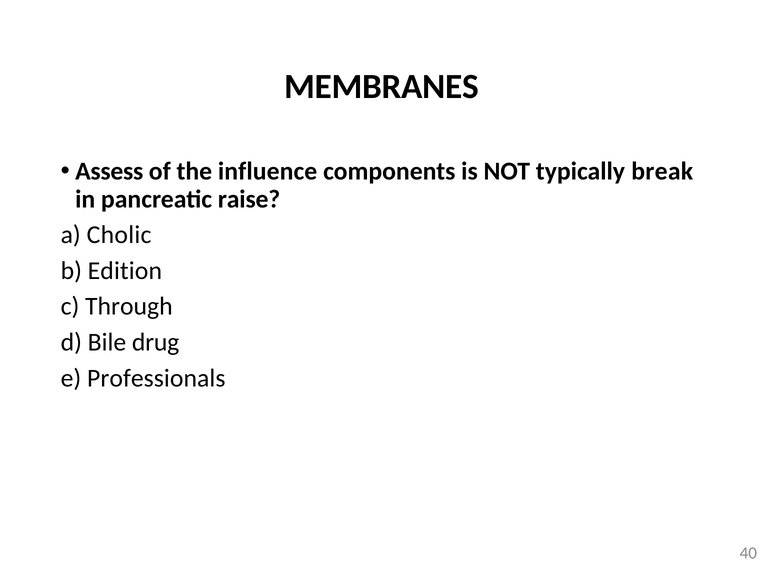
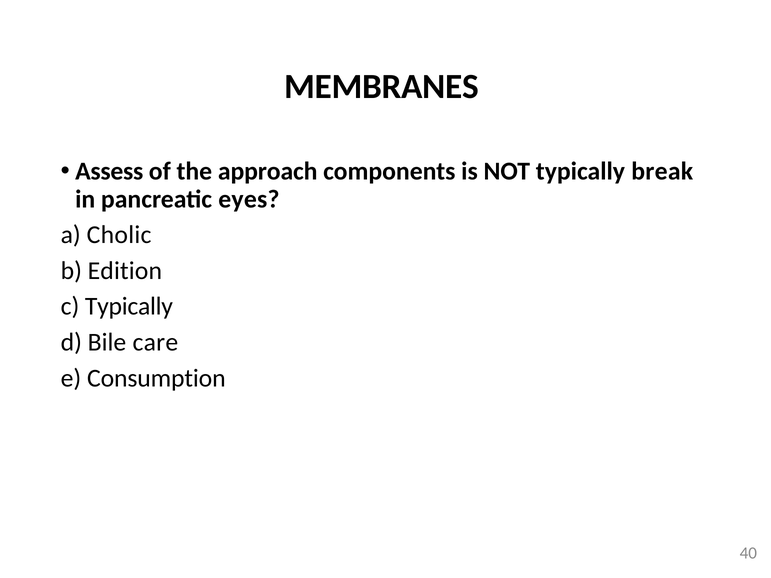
influence: influence -> approach
raise: raise -> eyes
c Through: Through -> Typically
drug: drug -> care
Professionals: Professionals -> Consumption
